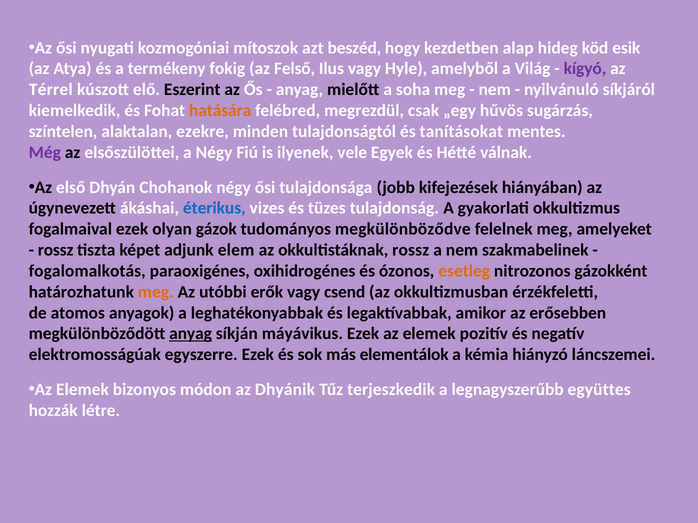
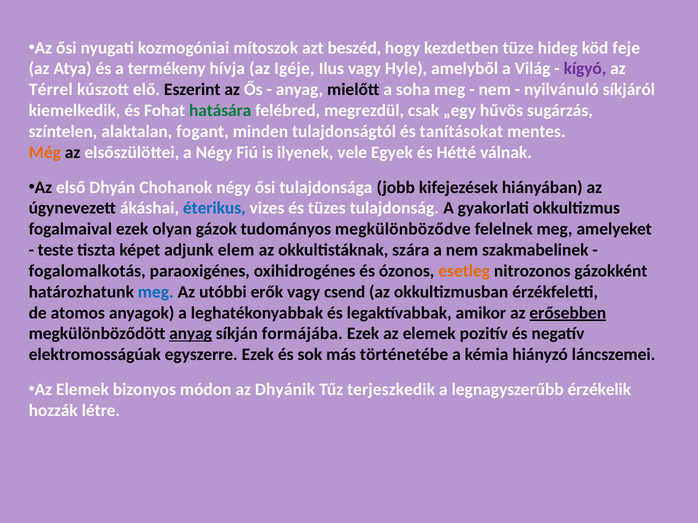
alap: alap -> tüze
esik: esik -> feje
fokig: fokig -> hívja
Felső: Felső -> Igéje
hatására colour: orange -> green
ezekre: ezekre -> fogant
Még colour: purple -> orange
rossz at (56, 250): rossz -> teste
okkultistáknak rossz: rossz -> szára
meg at (156, 292) colour: orange -> blue
erősebben underline: none -> present
máyávikus: máyávikus -> formájába
elementálok: elementálok -> történetébe
együttes: együttes -> érzékelik
